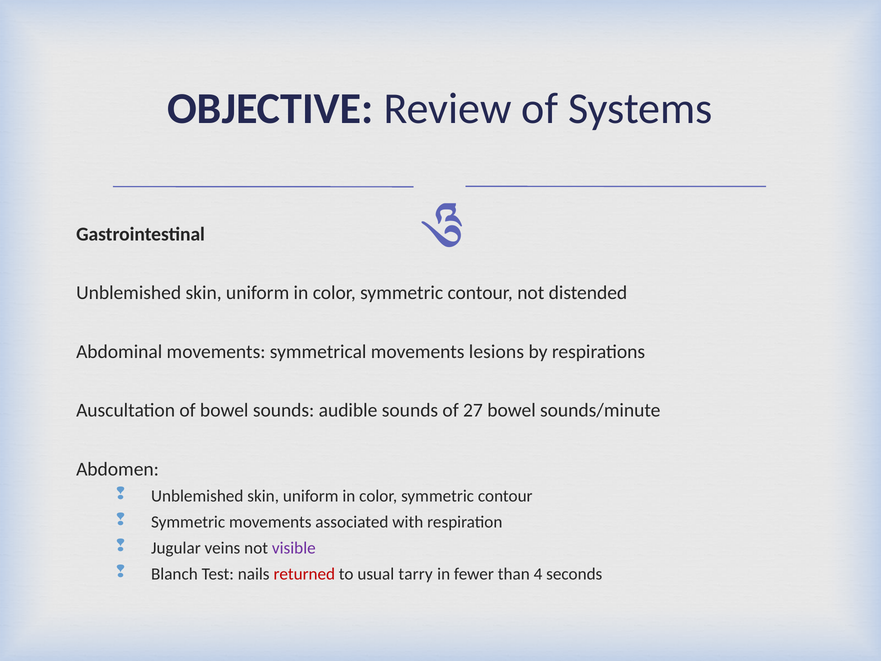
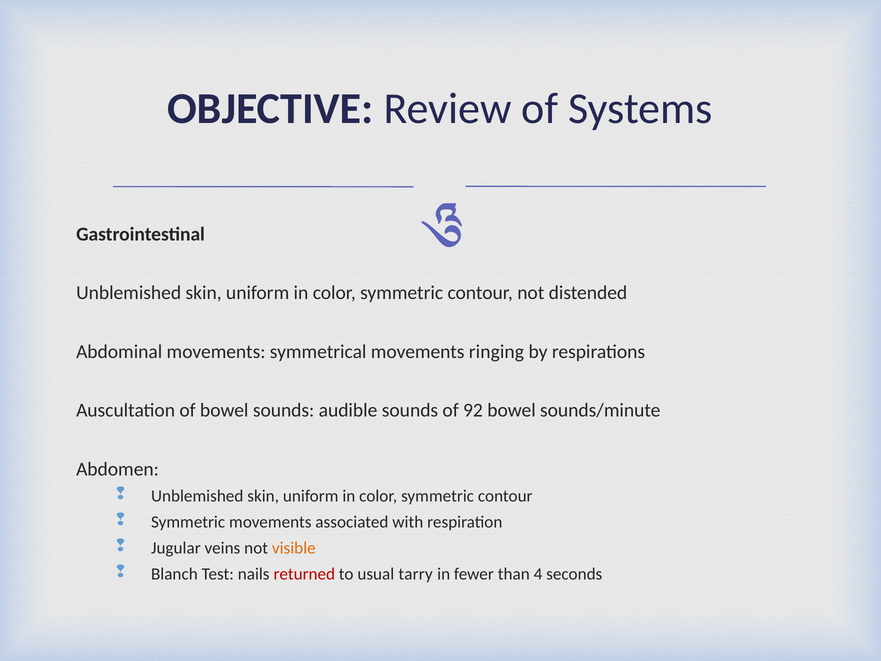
lesions: lesions -> ringing
27: 27 -> 92
visible colour: purple -> orange
